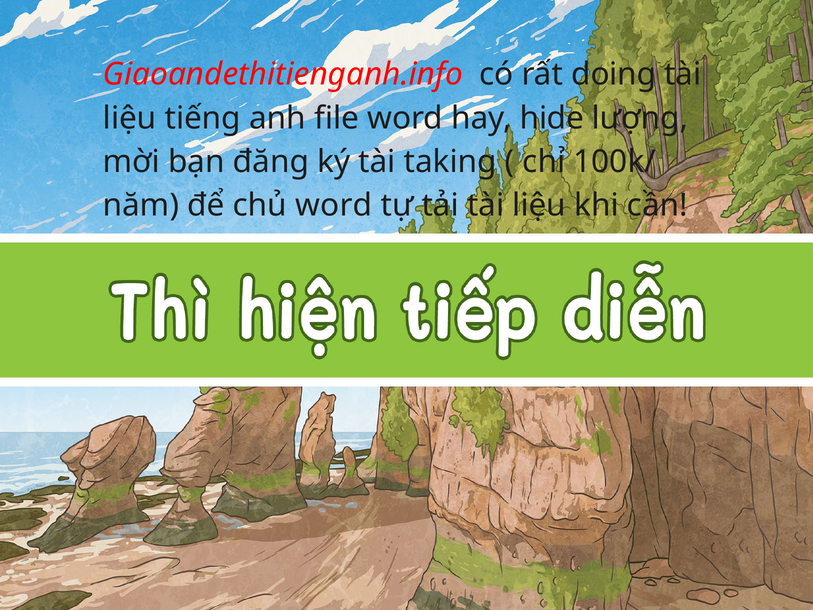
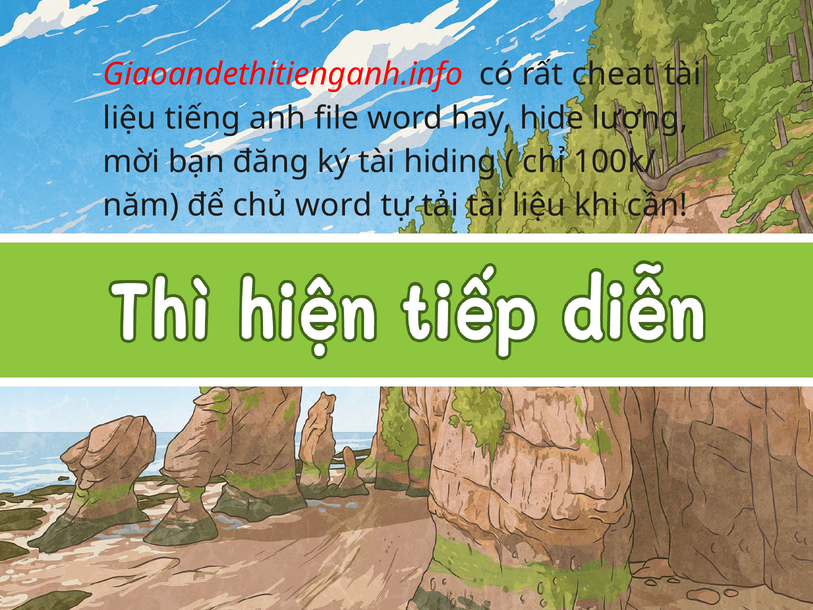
doing: doing -> cheat
taking: taking -> hiding
